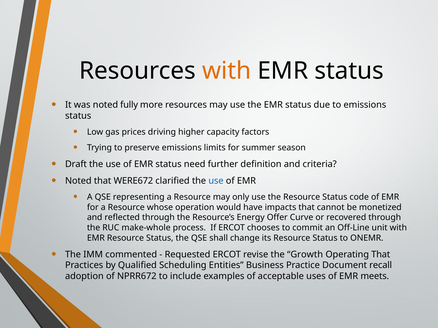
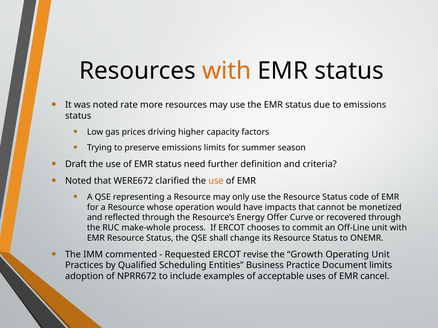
fully: fully -> rate
use at (216, 181) colour: blue -> orange
Operating That: That -> Unit
Document recall: recall -> limits
meets: meets -> cancel
